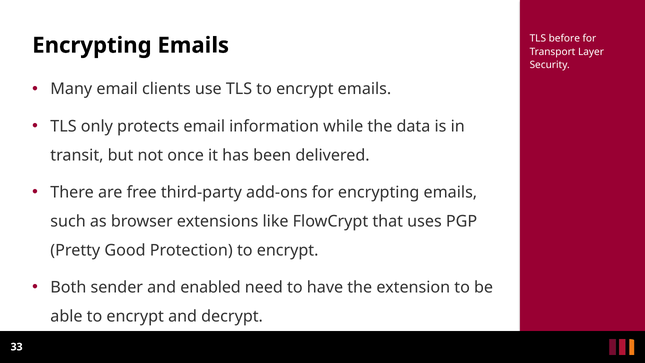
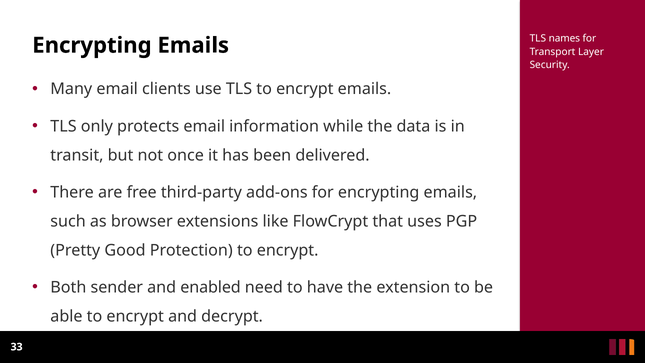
before: before -> names
